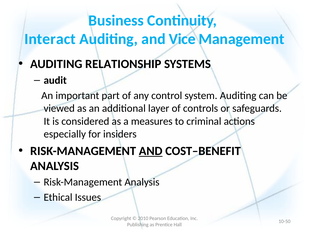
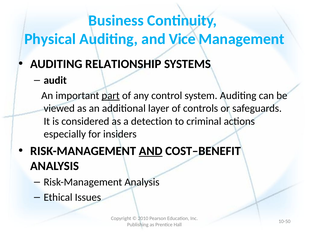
Interact: Interact -> Physical
part underline: none -> present
measures: measures -> detection
